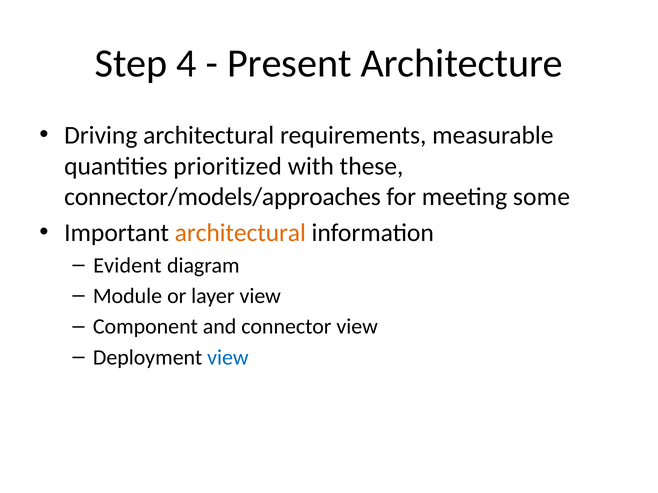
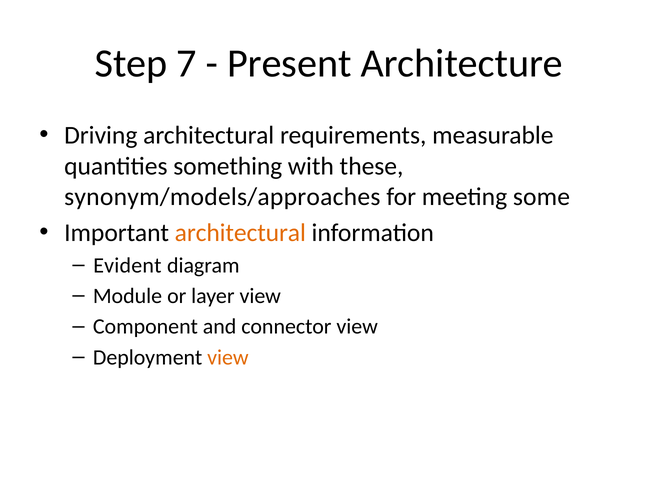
4: 4 -> 7
prioritized: prioritized -> something
connector/models/approaches: connector/models/approaches -> synonym/models/approaches
view at (228, 358) colour: blue -> orange
